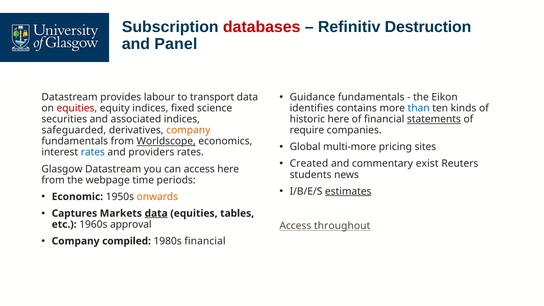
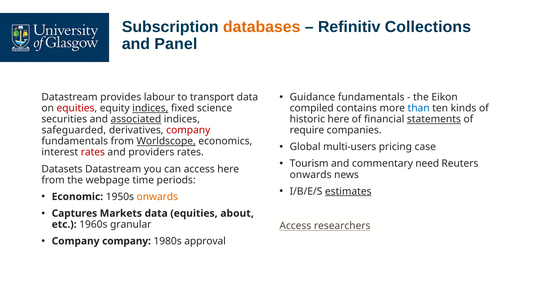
databases colour: red -> orange
Destruction: Destruction -> Collections
indices at (150, 108) underline: none -> present
identifies: identifies -> compiled
associated underline: none -> present
company at (188, 130) colour: orange -> red
multi-more: multi-more -> multi-users
sites: sites -> case
rates at (93, 152) colour: blue -> red
Created: Created -> Tourism
exist: exist -> need
Glasgow: Glasgow -> Datasets
students at (311, 175): students -> onwards
data at (156, 213) underline: present -> none
tables: tables -> about
approval: approval -> granular
throughout: throughout -> researchers
Company compiled: compiled -> company
1980s financial: financial -> approval
